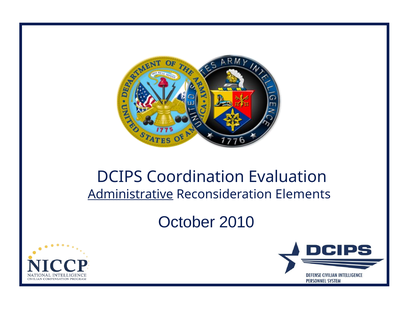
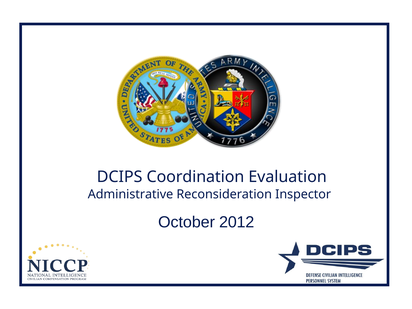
Administrative underline: present -> none
Elements: Elements -> Inspector
2010: 2010 -> 2012
